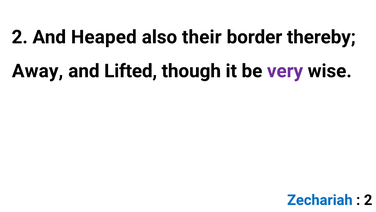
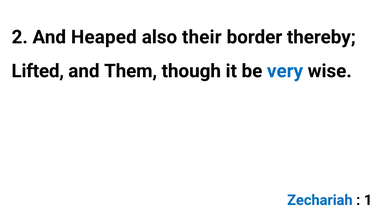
Away: Away -> Lifted
Lifted: Lifted -> Them
very colour: purple -> blue
2 at (368, 200): 2 -> 1
